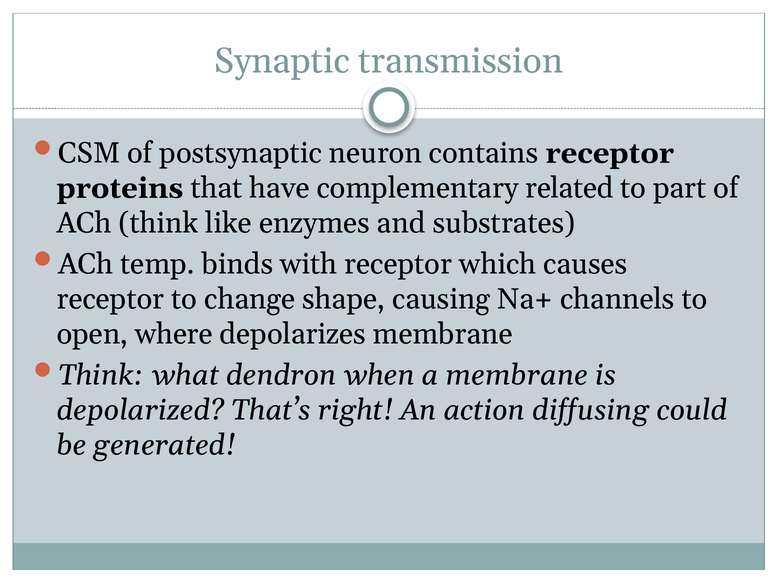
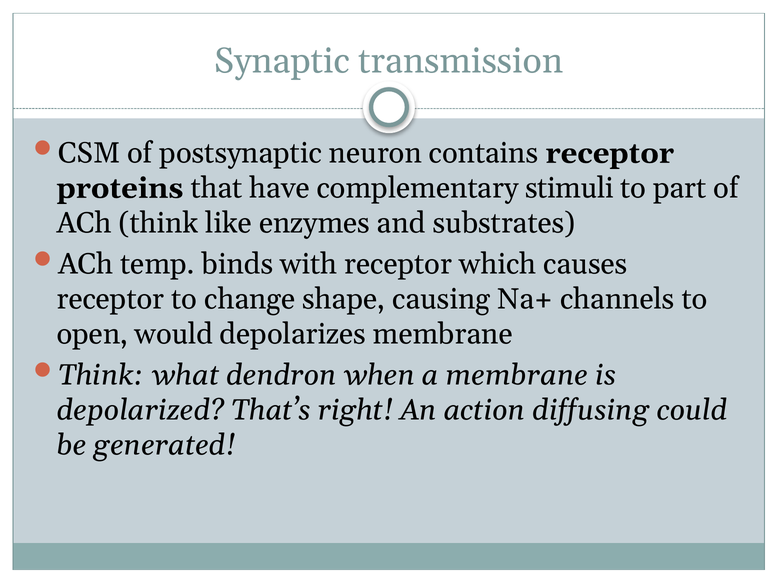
related: related -> stimuli
where: where -> would
